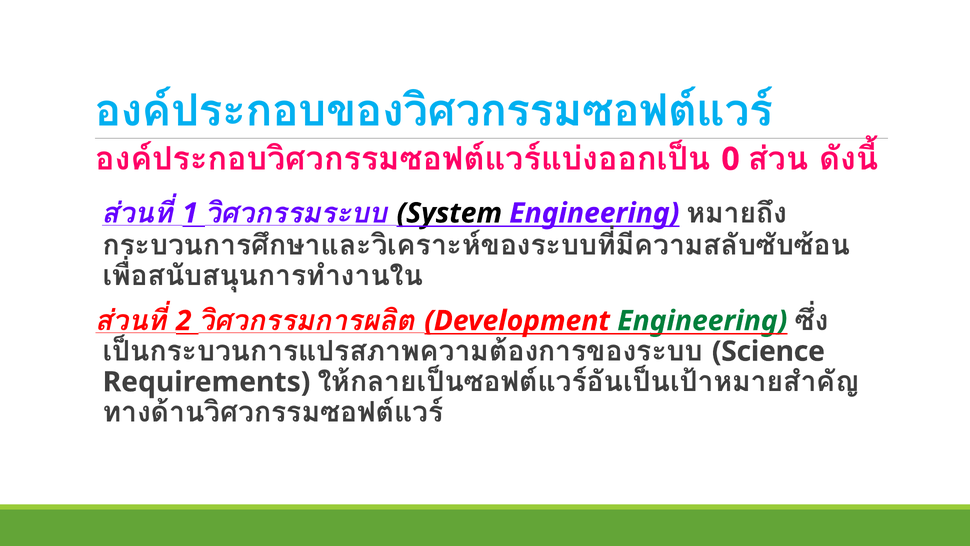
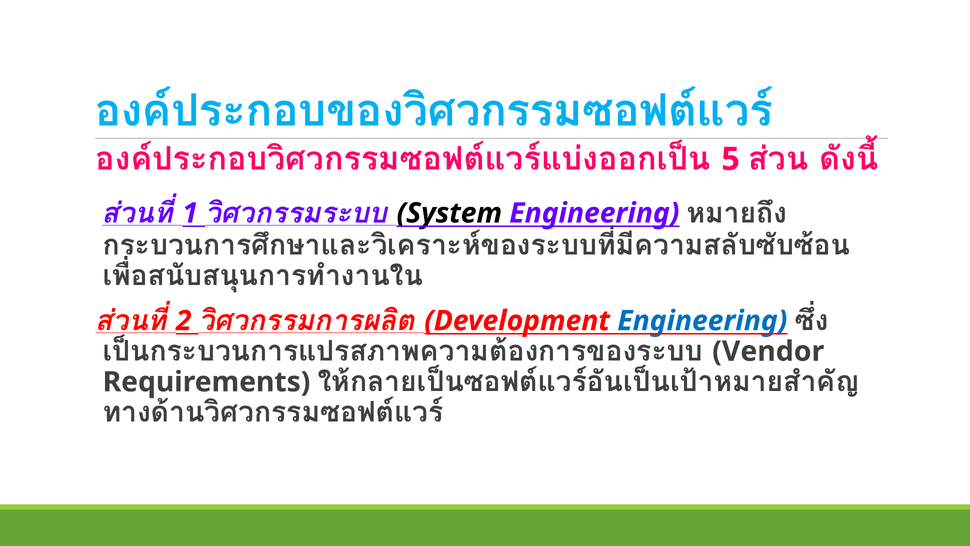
0: 0 -> 5
Engineering at (702, 321) colour: green -> blue
Science: Science -> Vendor
